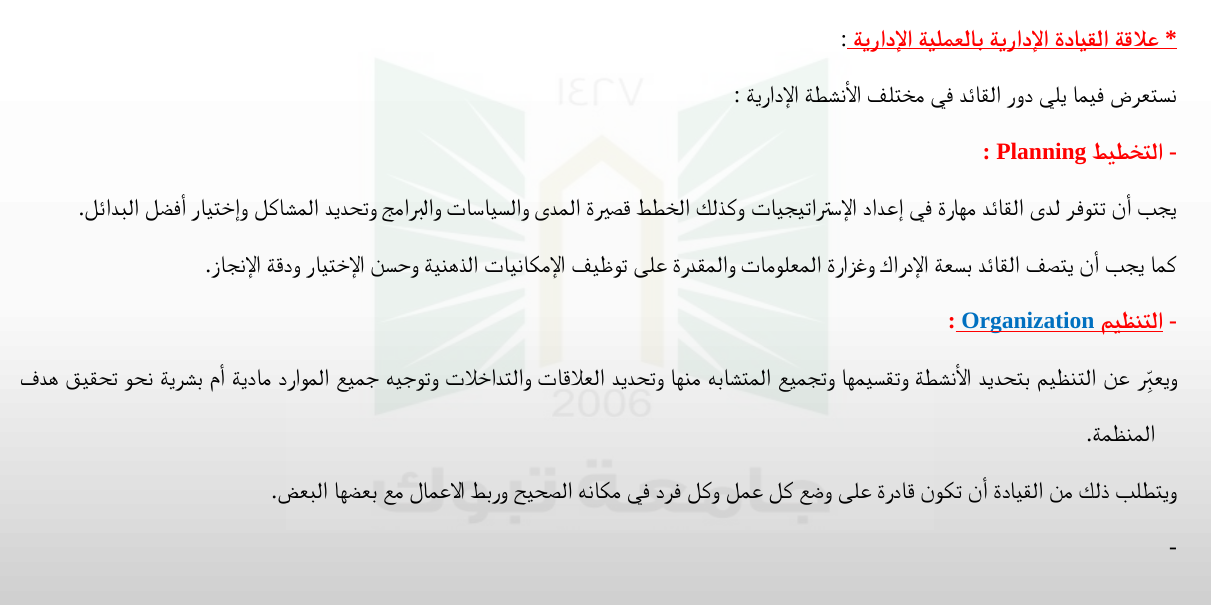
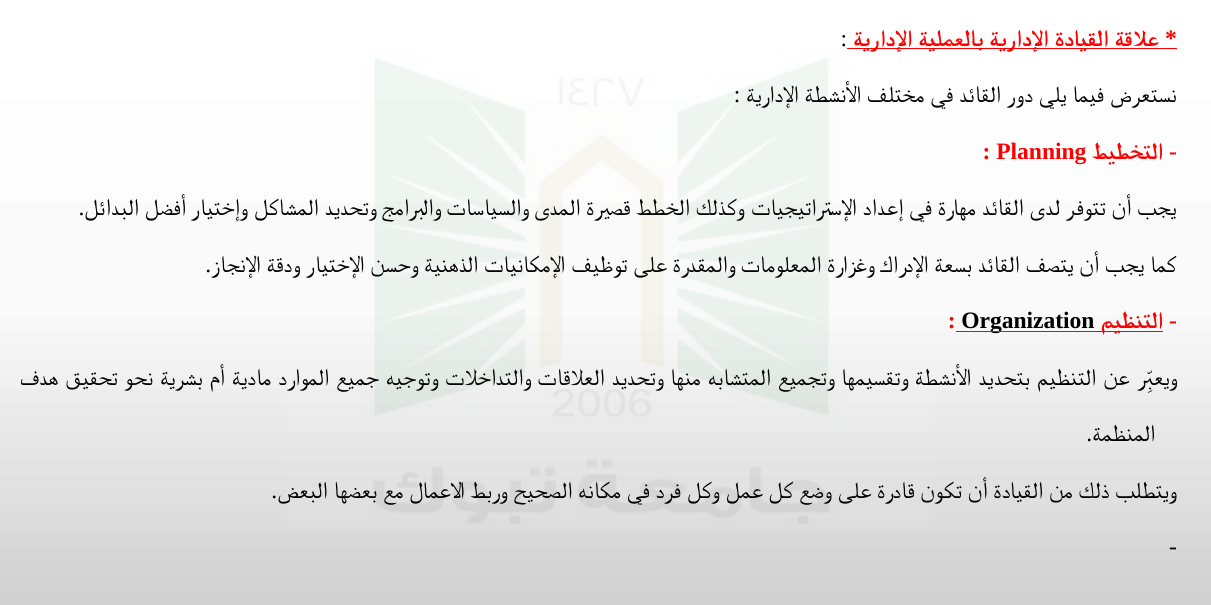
Organization colour: blue -> black
